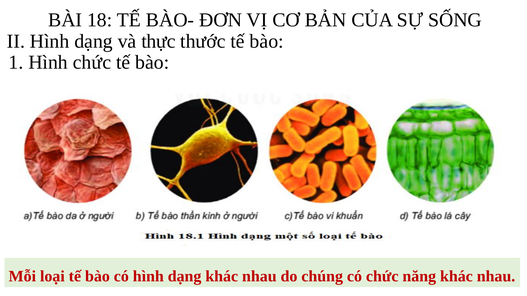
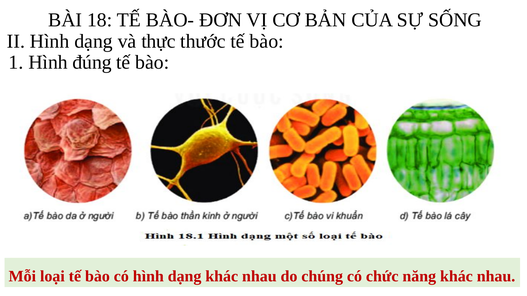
Hình chức: chức -> đúng
